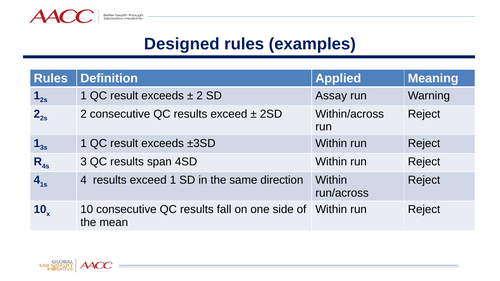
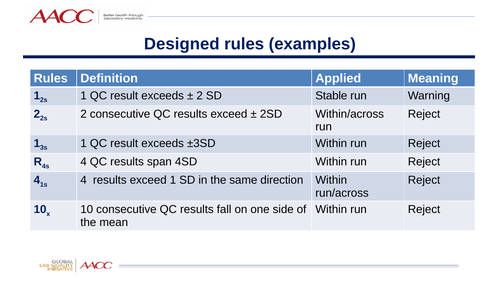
Assay: Assay -> Stable
3 at (84, 162): 3 -> 4
